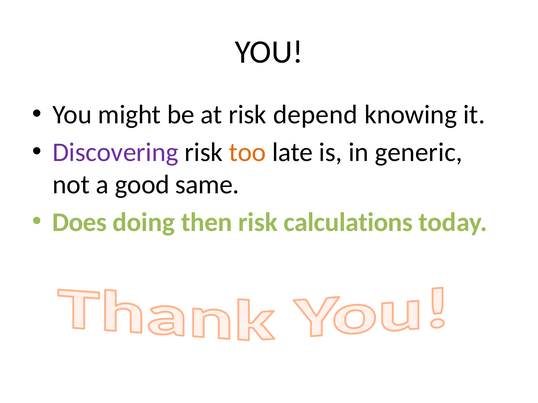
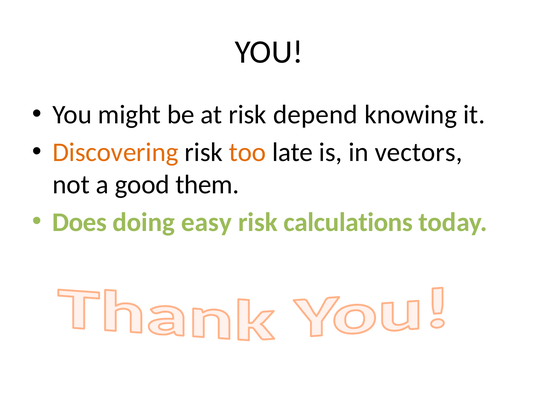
Discovering colour: purple -> orange
generic: generic -> vectors
same: same -> them
then: then -> easy
